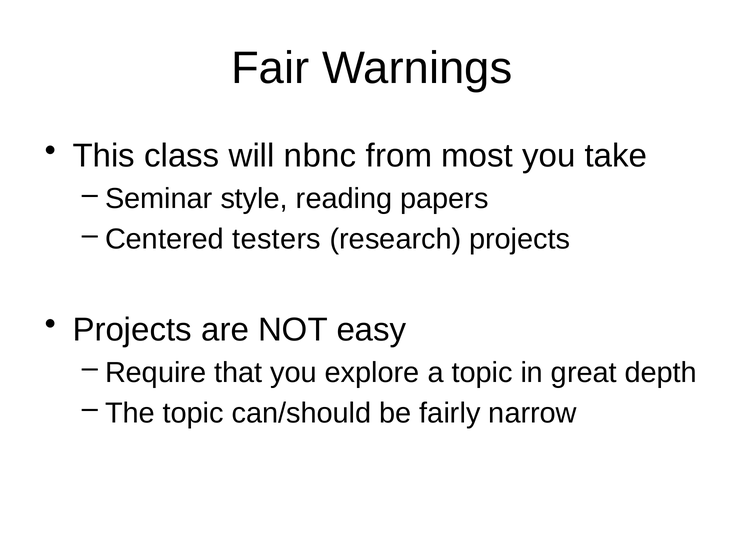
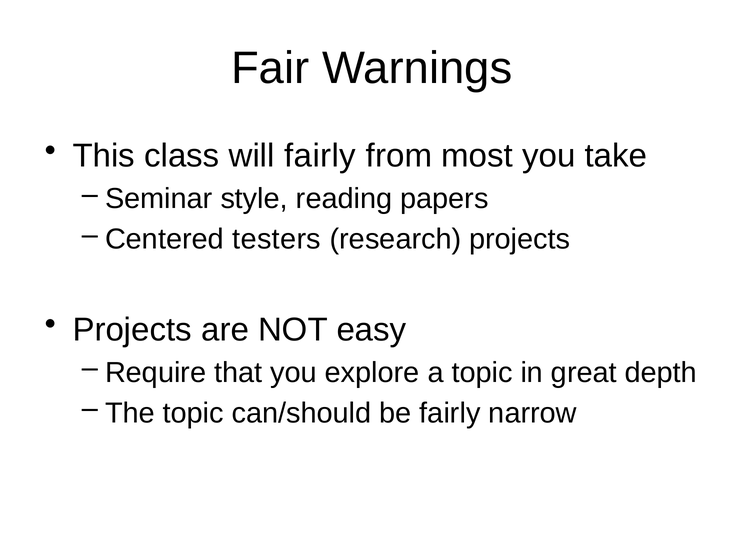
will nbnc: nbnc -> fairly
